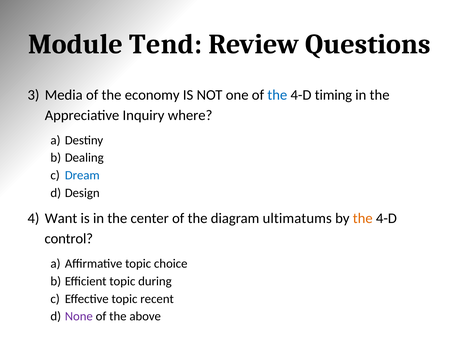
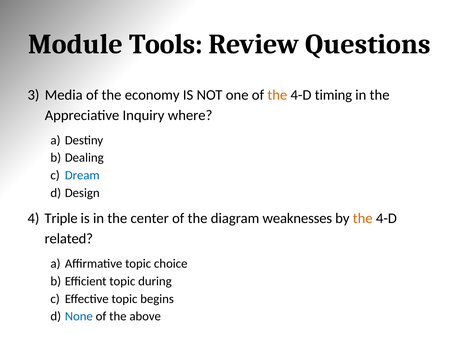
Tend: Tend -> Tools
the at (277, 95) colour: blue -> orange
Want: Want -> Triple
ultimatums: ultimatums -> weaknesses
control: control -> related
recent: recent -> begins
None colour: purple -> blue
